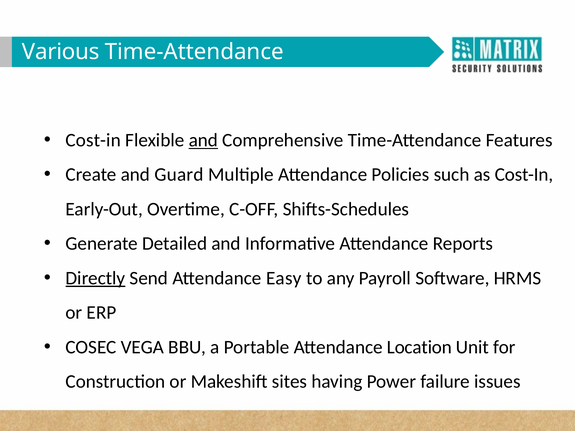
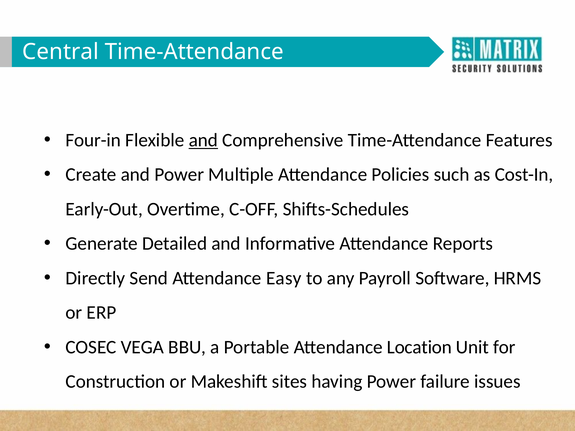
Various: Various -> Central
Cost-in at (93, 140): Cost-in -> Four-in
and Guard: Guard -> Power
Directly underline: present -> none
